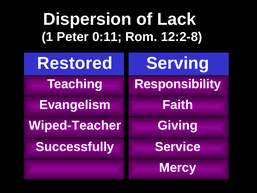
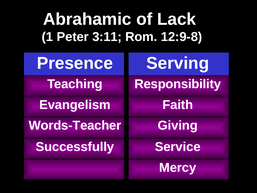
Dispersion: Dispersion -> Abrahamic
0:11: 0:11 -> 3:11
12:2-8: 12:2-8 -> 12:9-8
Restored: Restored -> Presence
Wiped-Teacher: Wiped-Teacher -> Words-Teacher
